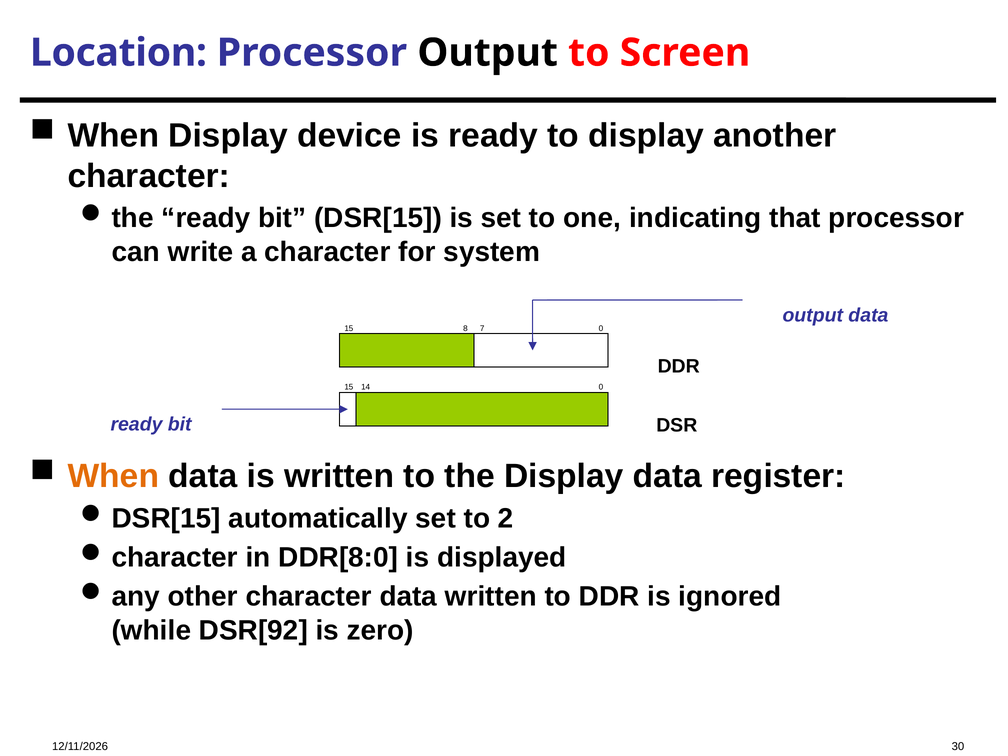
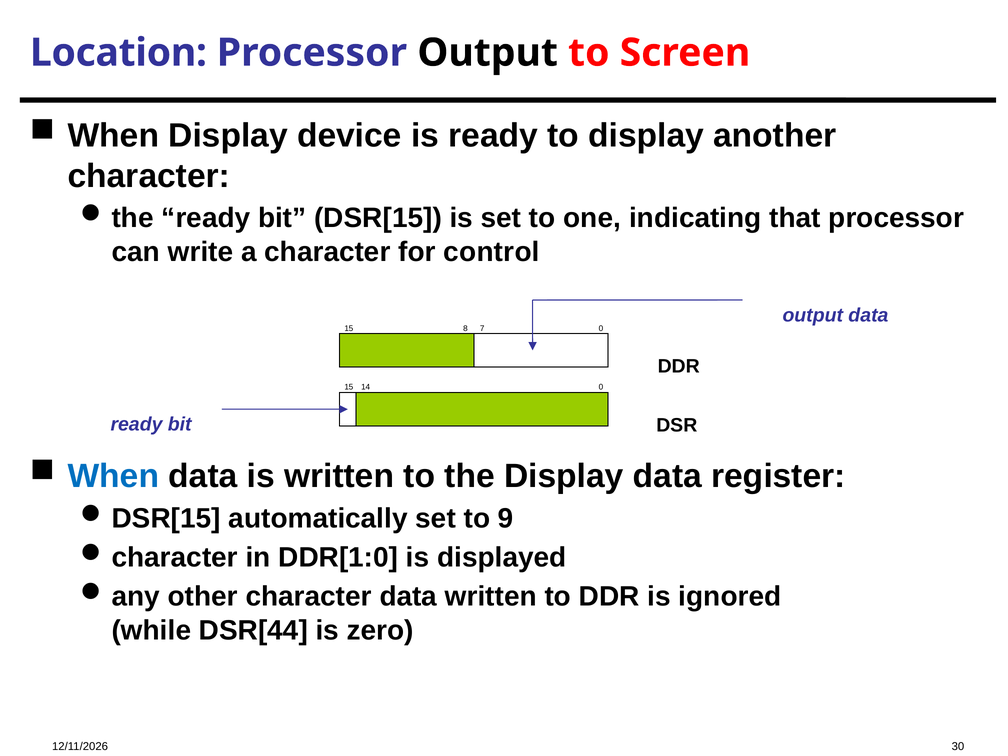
system: system -> control
When at (113, 476) colour: orange -> blue
2: 2 -> 9
DDR[8:0: DDR[8:0 -> DDR[1:0
DSR[92: DSR[92 -> DSR[44
